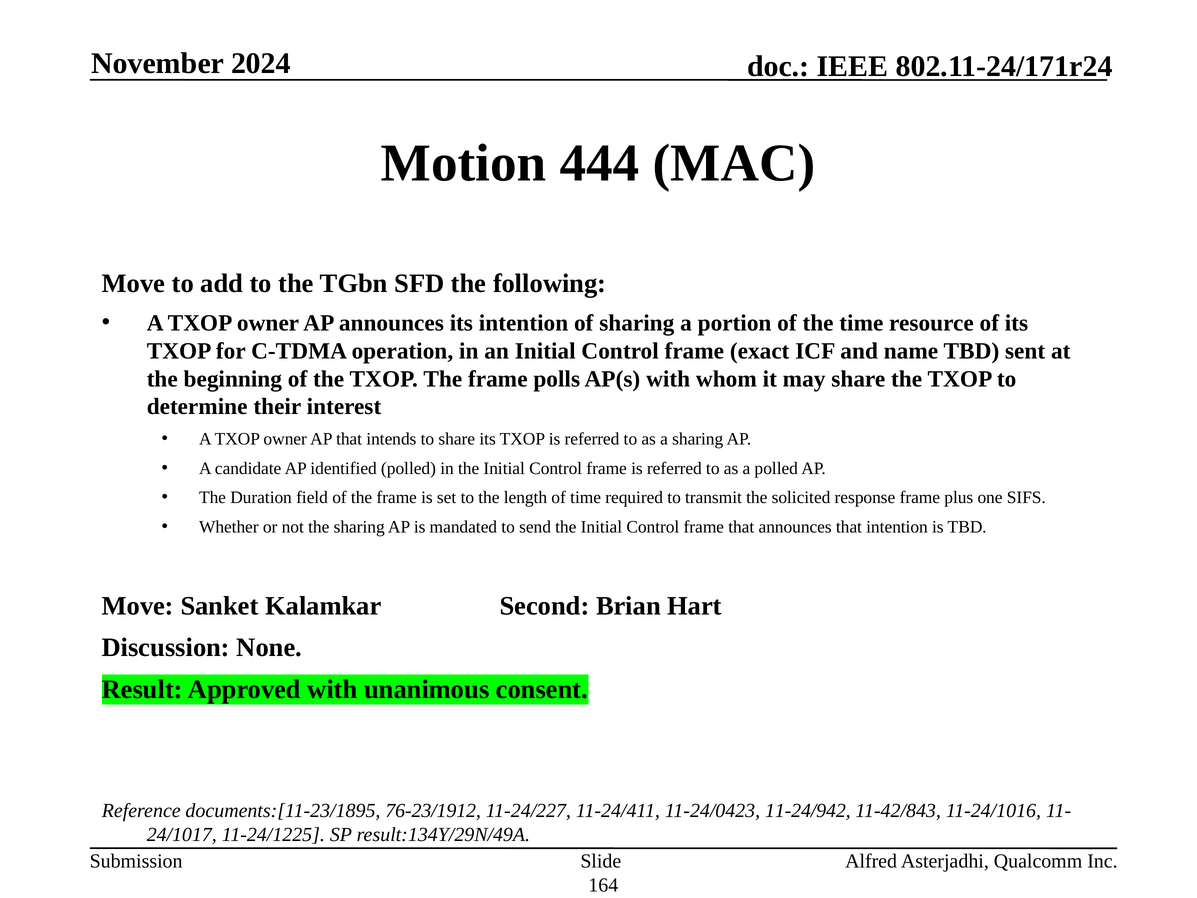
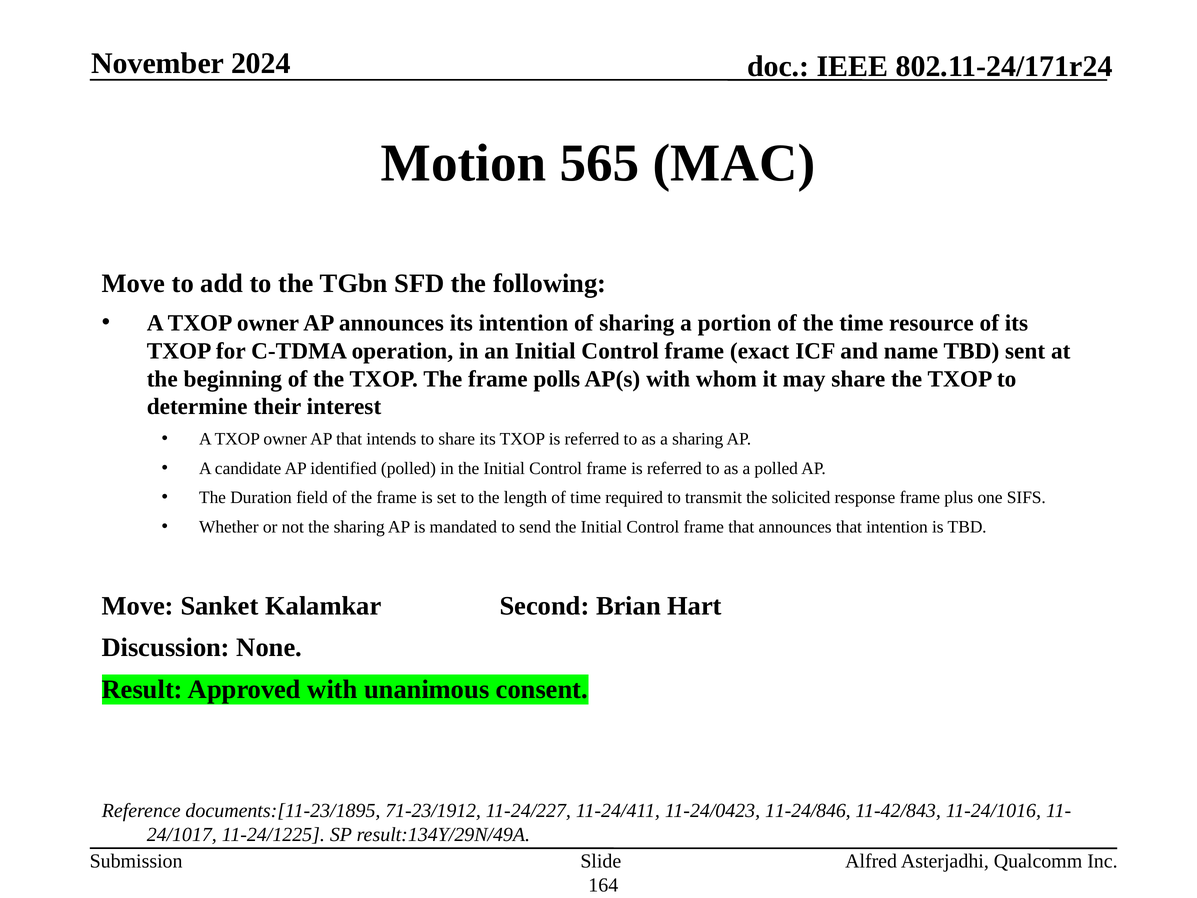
444: 444 -> 565
76-23/1912: 76-23/1912 -> 71-23/1912
11-24/942: 11-24/942 -> 11-24/846
